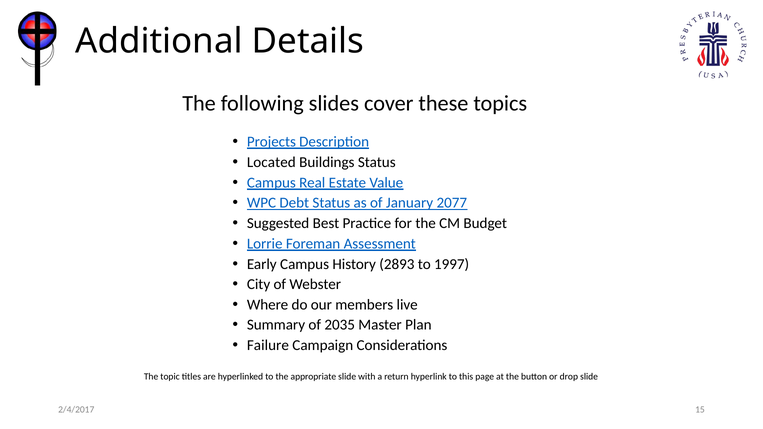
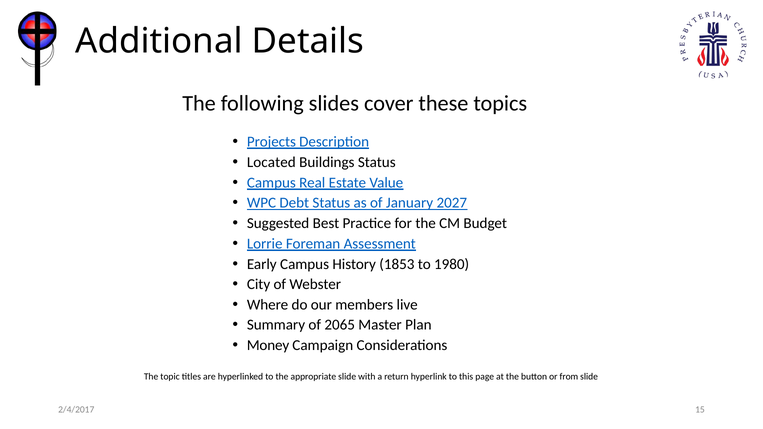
2077: 2077 -> 2027
2893: 2893 -> 1853
1997: 1997 -> 1980
2035: 2035 -> 2065
Failure: Failure -> Money
drop: drop -> from
